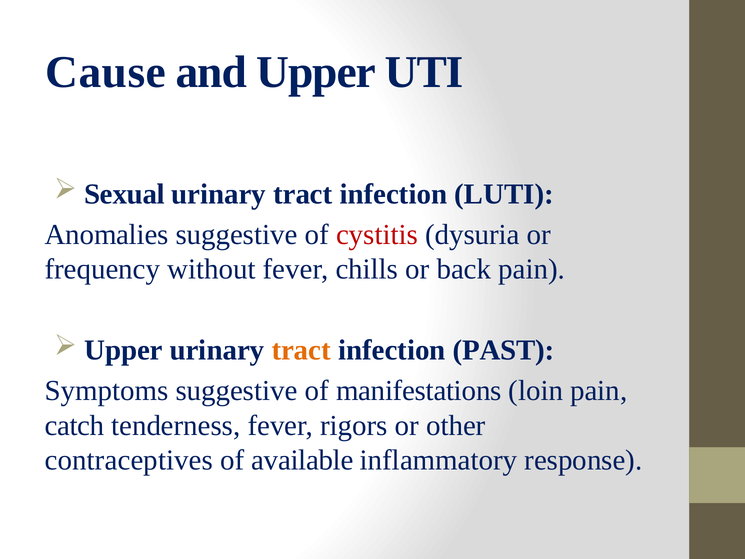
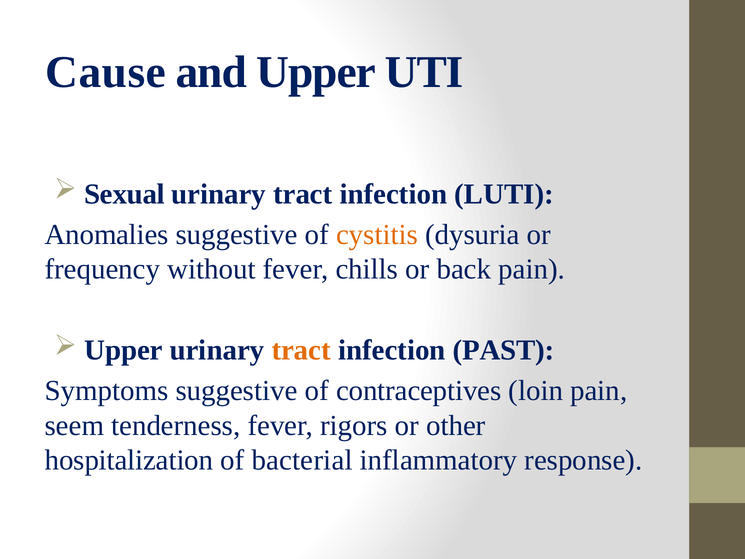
cystitis colour: red -> orange
manifestations: manifestations -> contraceptives
catch: catch -> seem
contraceptives: contraceptives -> hospitalization
available: available -> bacterial
